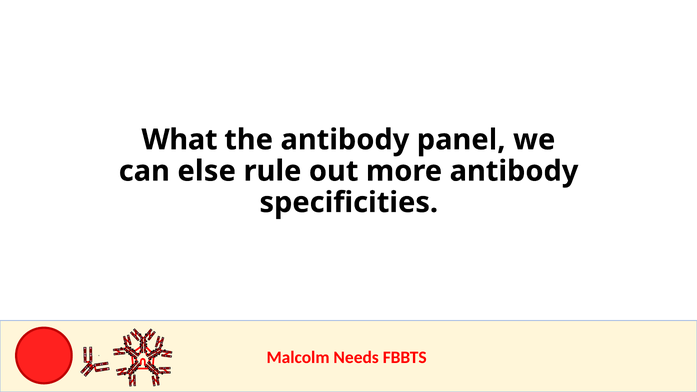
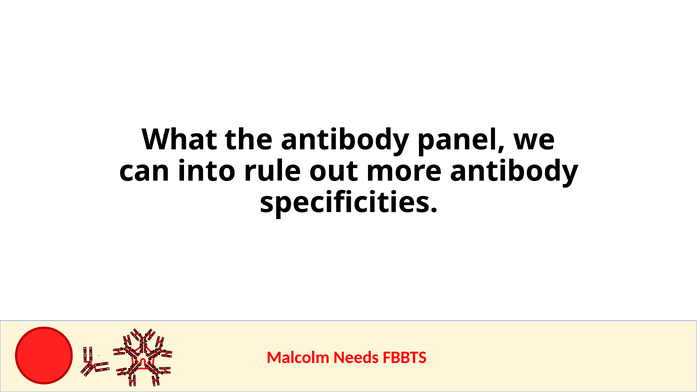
else: else -> into
